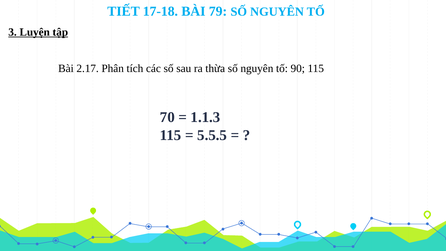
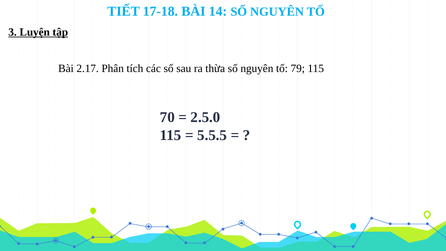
79: 79 -> 14
90: 90 -> 79
1.1.3: 1.1.3 -> 2.5.0
